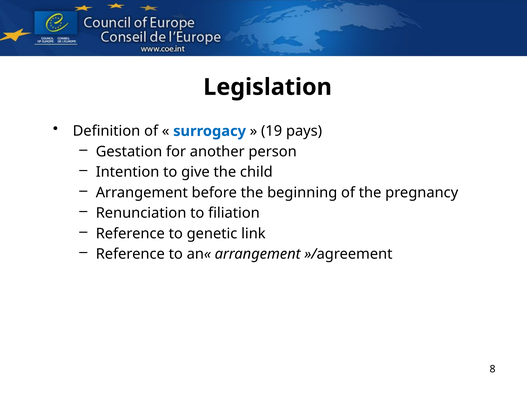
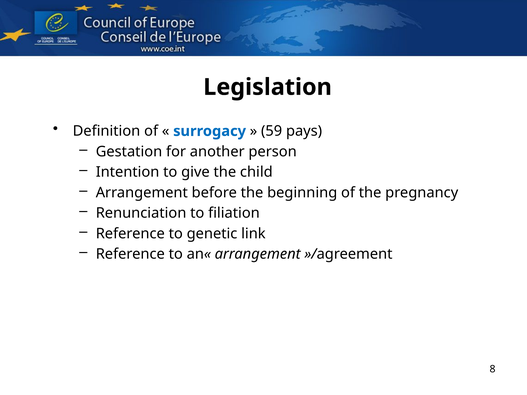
19: 19 -> 59
